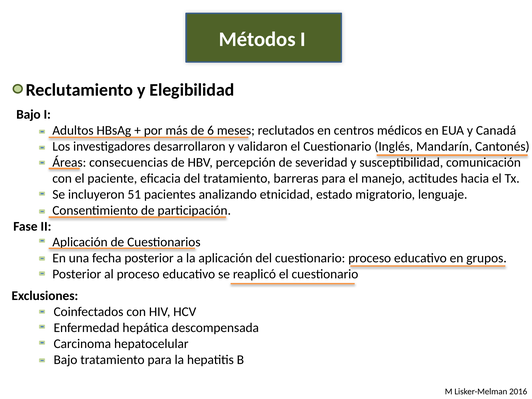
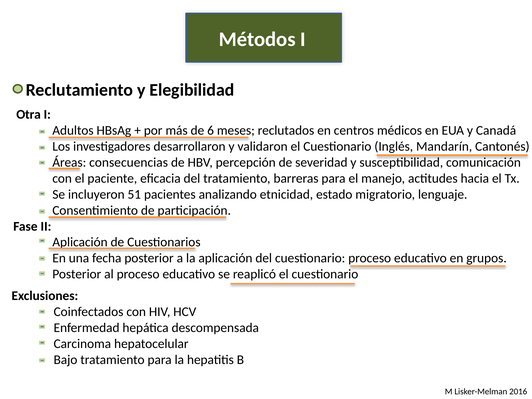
Bajo at (28, 115): Bajo -> Otra
